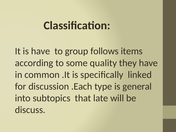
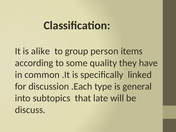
is have: have -> alike
follows: follows -> person
